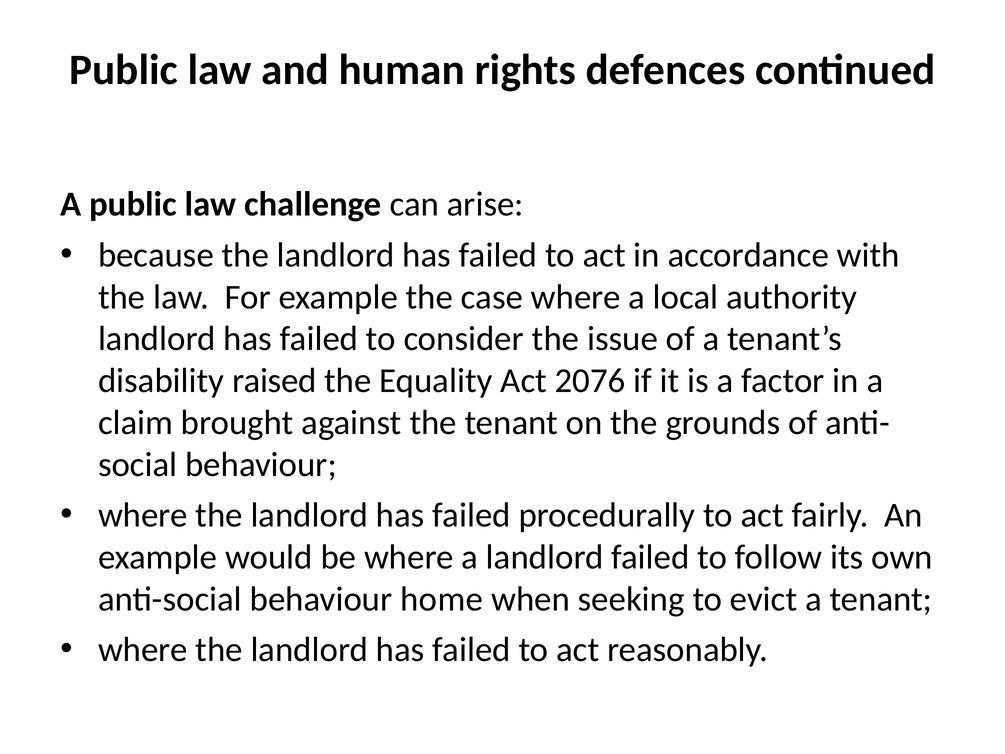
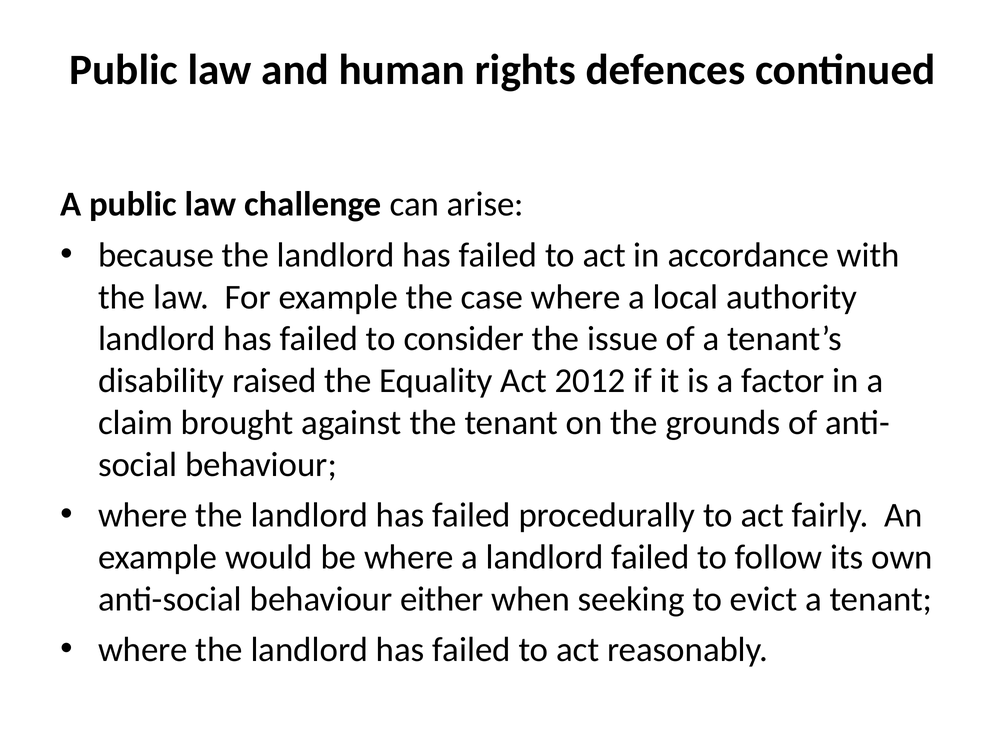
2076: 2076 -> 2012
home: home -> either
